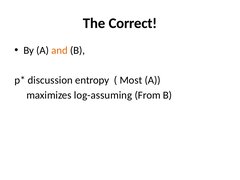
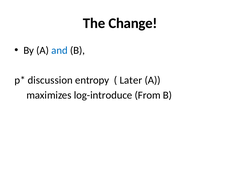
Correct: Correct -> Change
and colour: orange -> blue
Most: Most -> Later
log-assuming: log-assuming -> log-introduce
